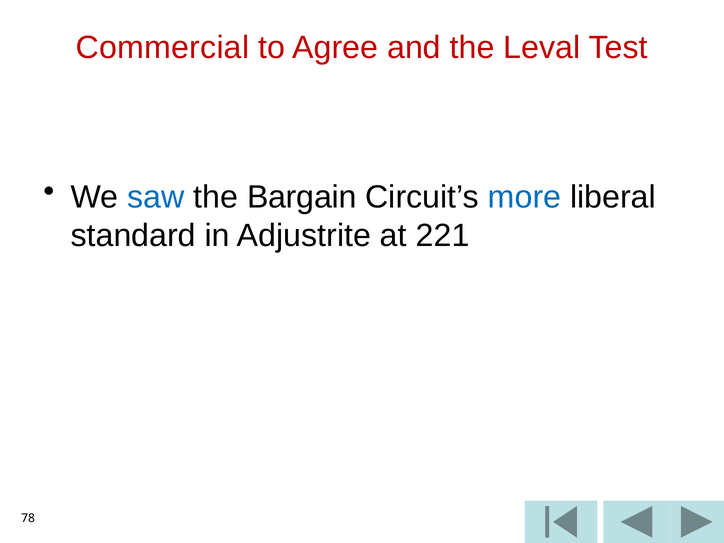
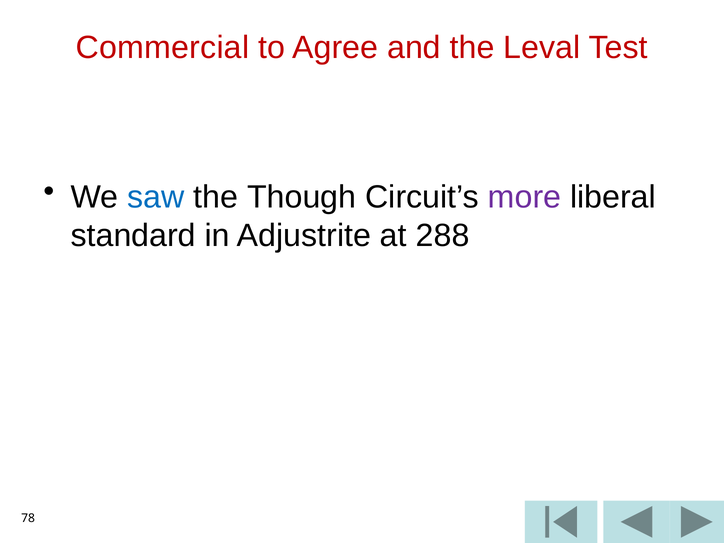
Bargain: Bargain -> Though
more colour: blue -> purple
221: 221 -> 288
